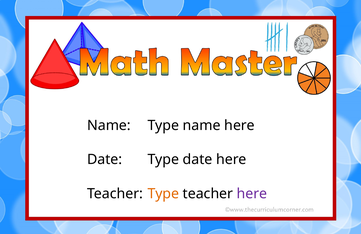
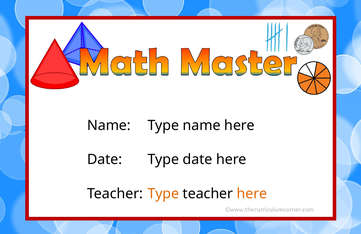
here at (252, 193) colour: purple -> orange
